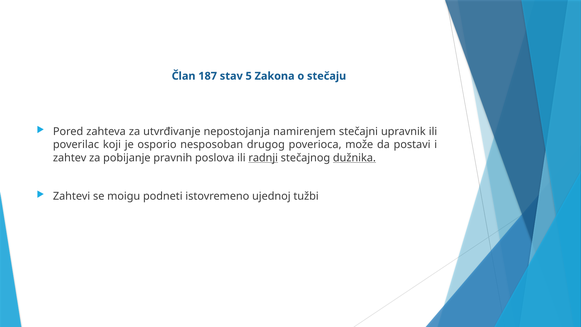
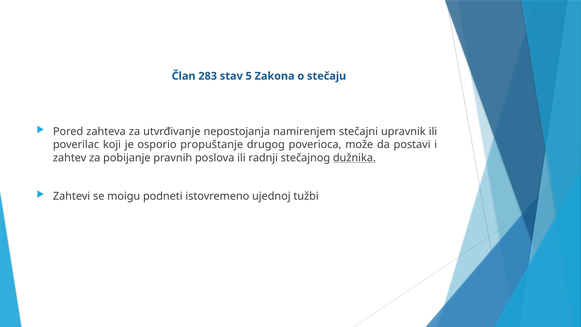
187: 187 -> 283
nesposoban: nesposoban -> propuštanje
radnji underline: present -> none
